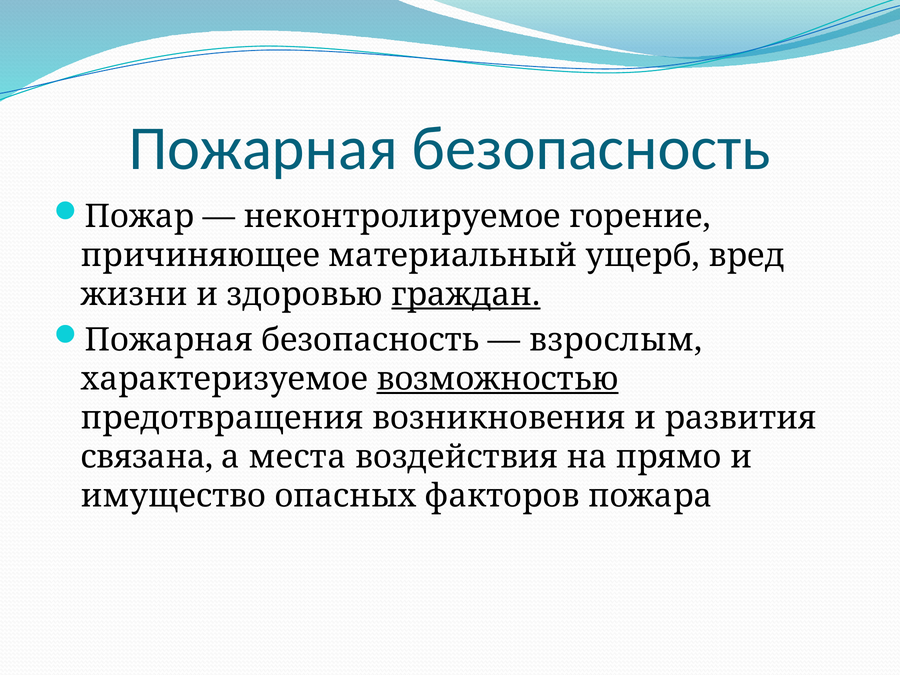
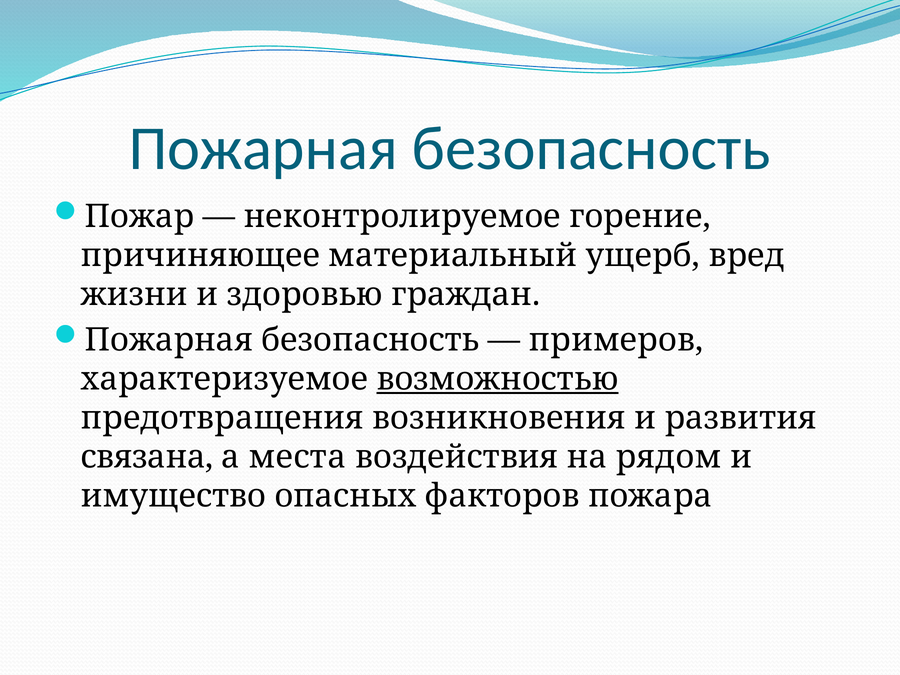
граждан underline: present -> none
взрослым: взрослым -> примеров
прямо: прямо -> рядом
